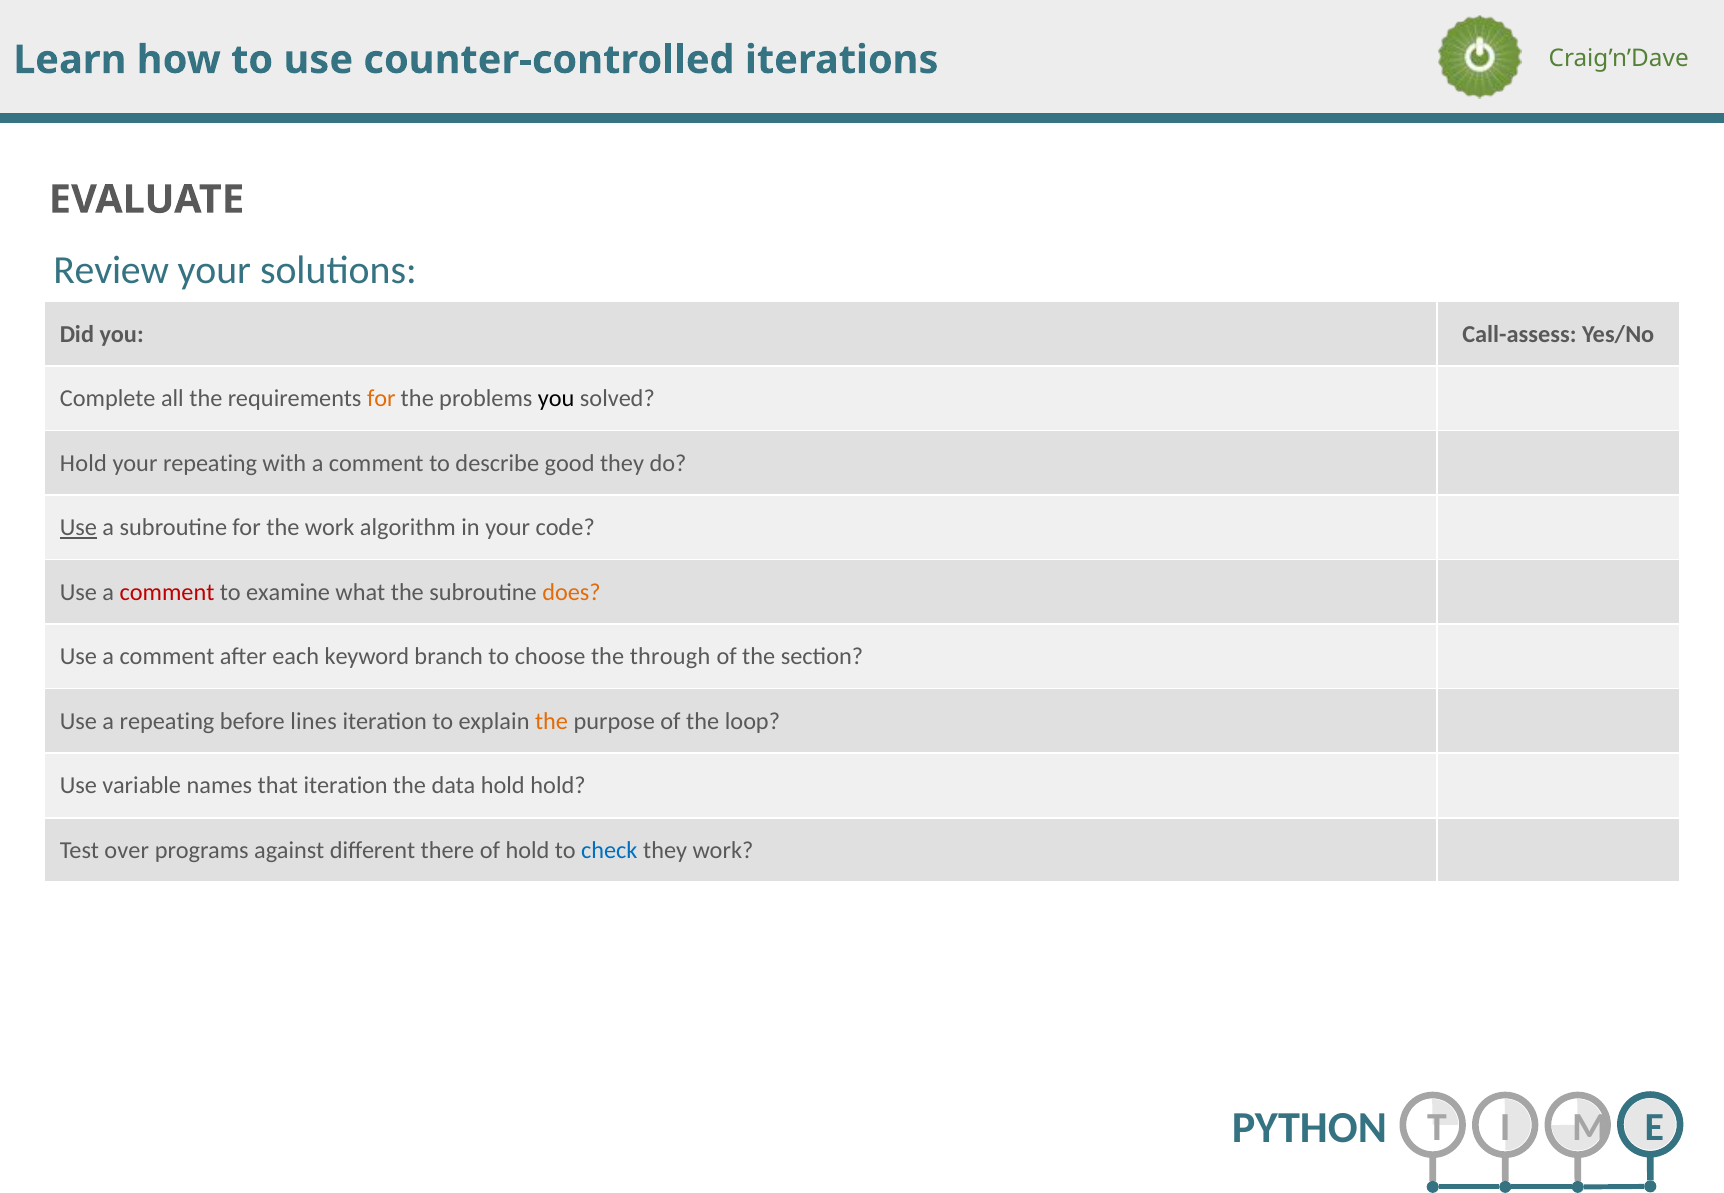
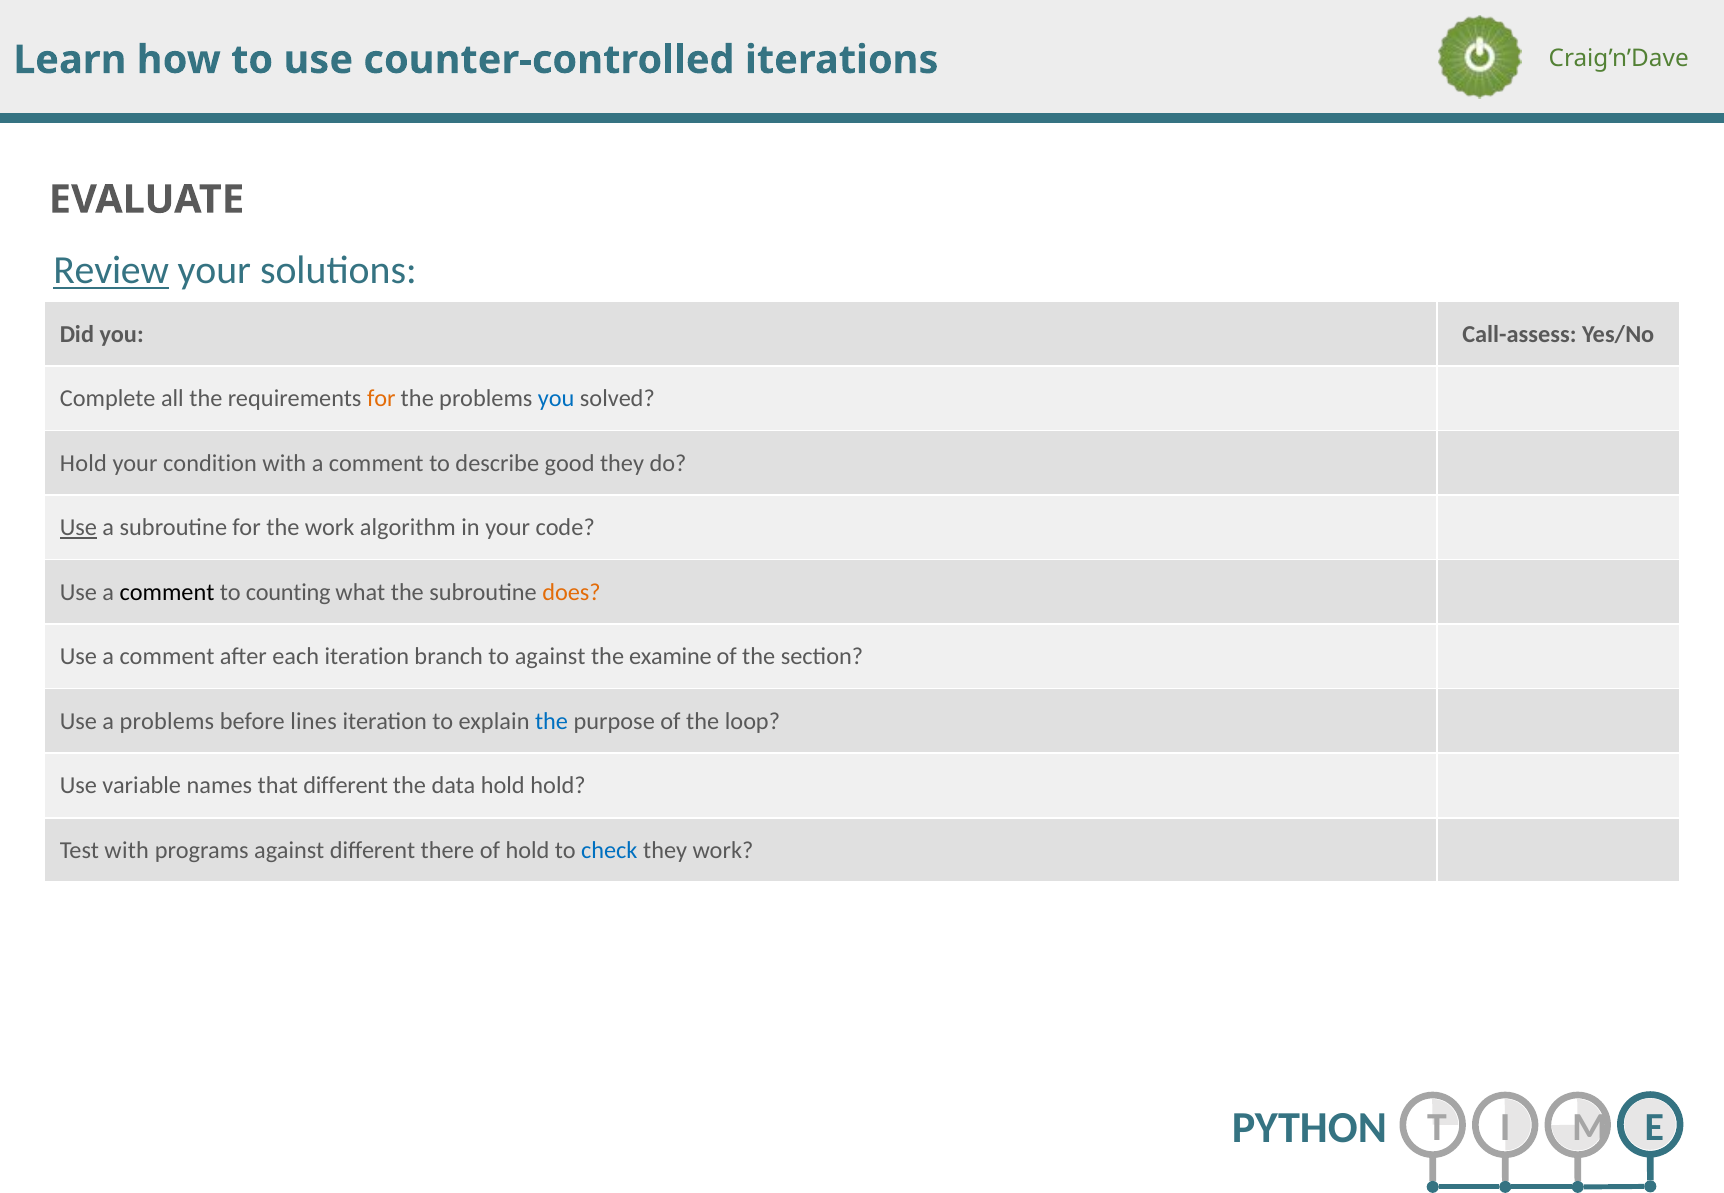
Review underline: none -> present
you at (556, 399) colour: black -> blue
your repeating: repeating -> condition
comment at (167, 592) colour: red -> black
examine: examine -> counting
each keyword: keyword -> iteration
to choose: choose -> against
through: through -> examine
a repeating: repeating -> problems
the at (551, 721) colour: orange -> blue
that iteration: iteration -> different
Test over: over -> with
